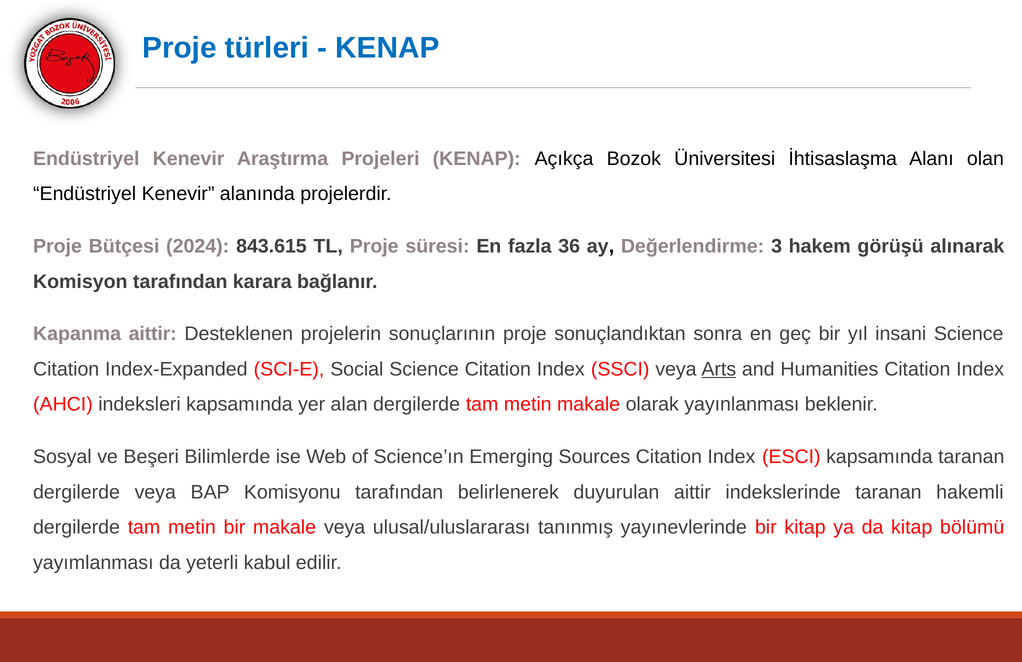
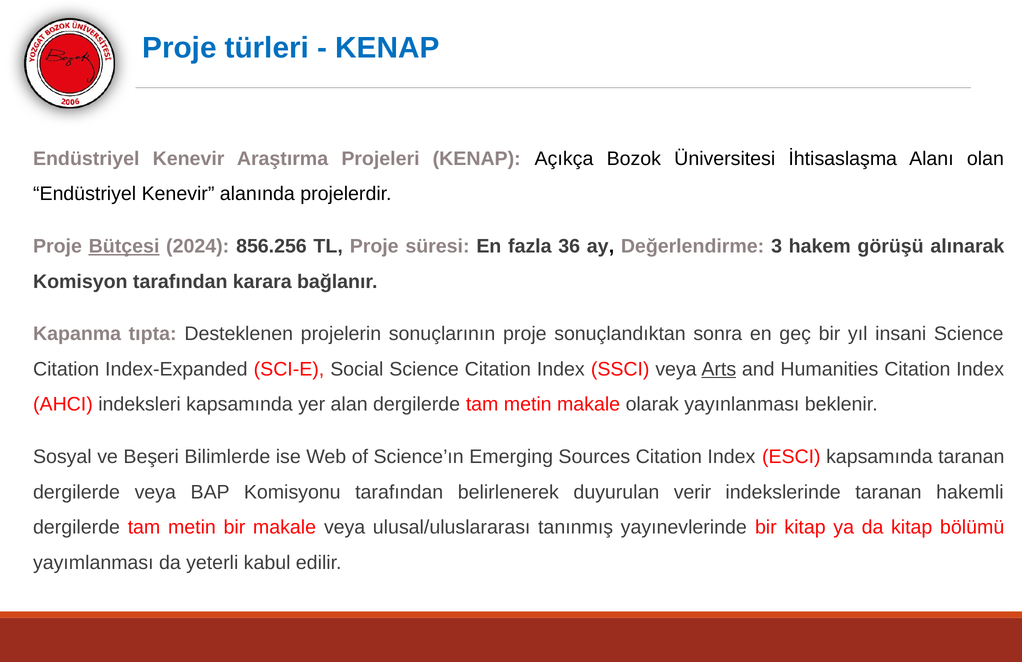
Bütçesi underline: none -> present
843.615: 843.615 -> 856.256
Kapanma aittir: aittir -> tıpta
duyurulan aittir: aittir -> verir
